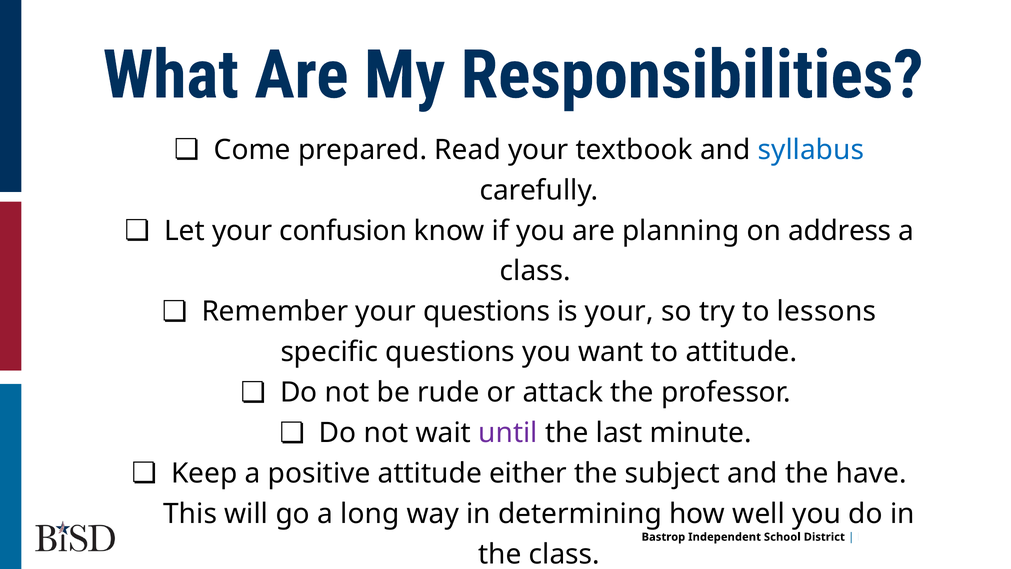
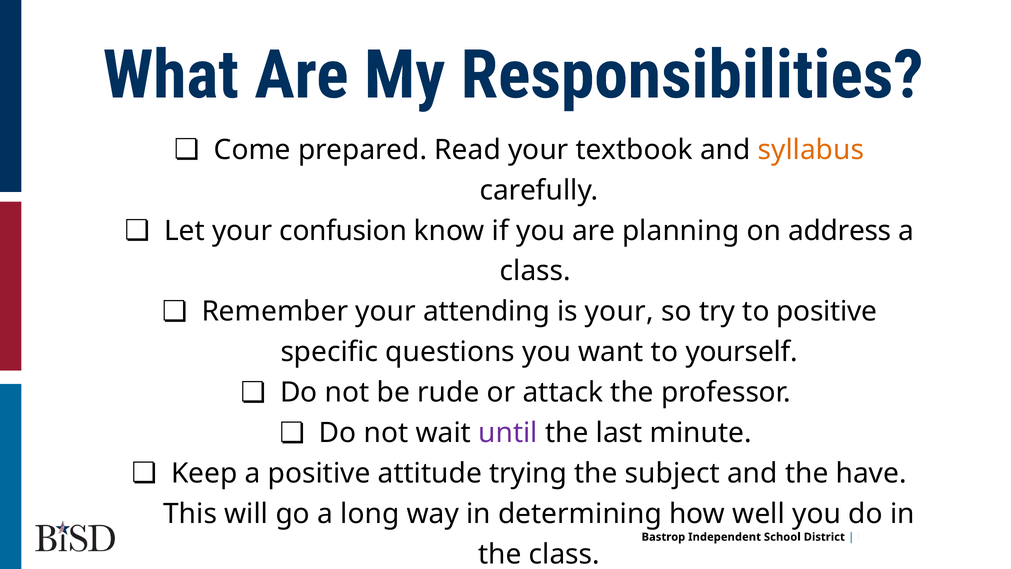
syllabus colour: blue -> orange
your questions: questions -> attending
to lessons: lessons -> positive
to attitude: attitude -> yourself
either: either -> trying
